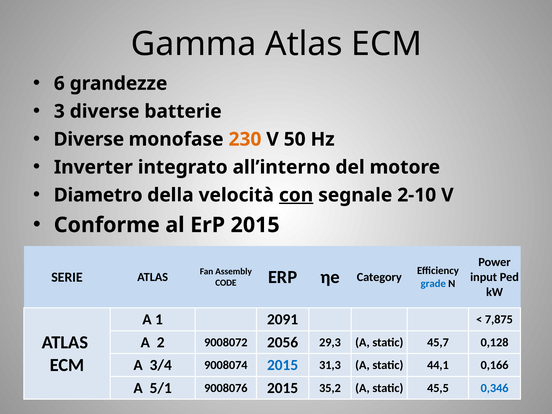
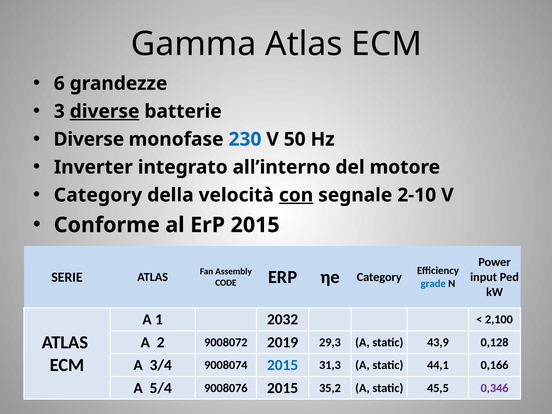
diverse at (105, 111) underline: none -> present
230 colour: orange -> blue
Diametro at (98, 195): Diametro -> Category
2091: 2091 -> 2032
7,875: 7,875 -> 2,100
2056: 2056 -> 2019
45,7: 45,7 -> 43,9
5/1: 5/1 -> 5/4
0,346 colour: blue -> purple
